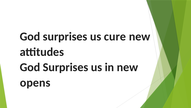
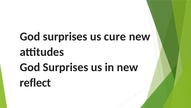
opens: opens -> reflect
